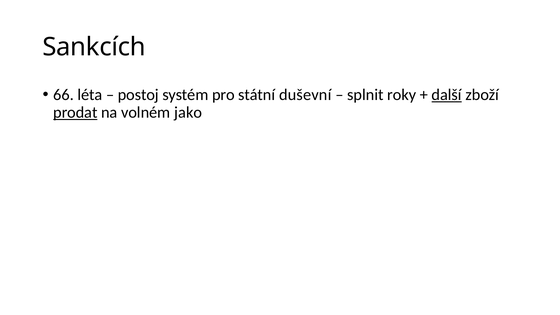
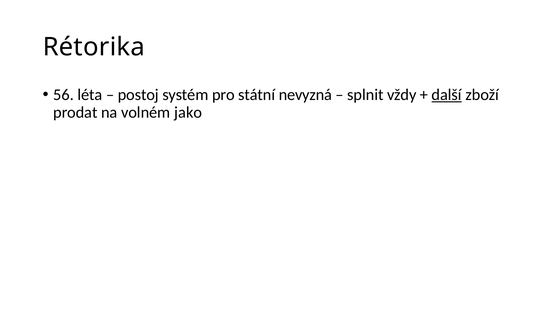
Sankcích: Sankcích -> Rétorika
66: 66 -> 56
duševní: duševní -> nevyzná
roky: roky -> vždy
prodat underline: present -> none
